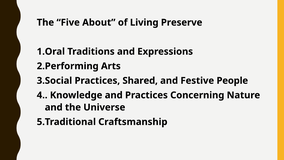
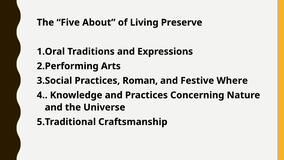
Shared: Shared -> Roman
People: People -> Where
